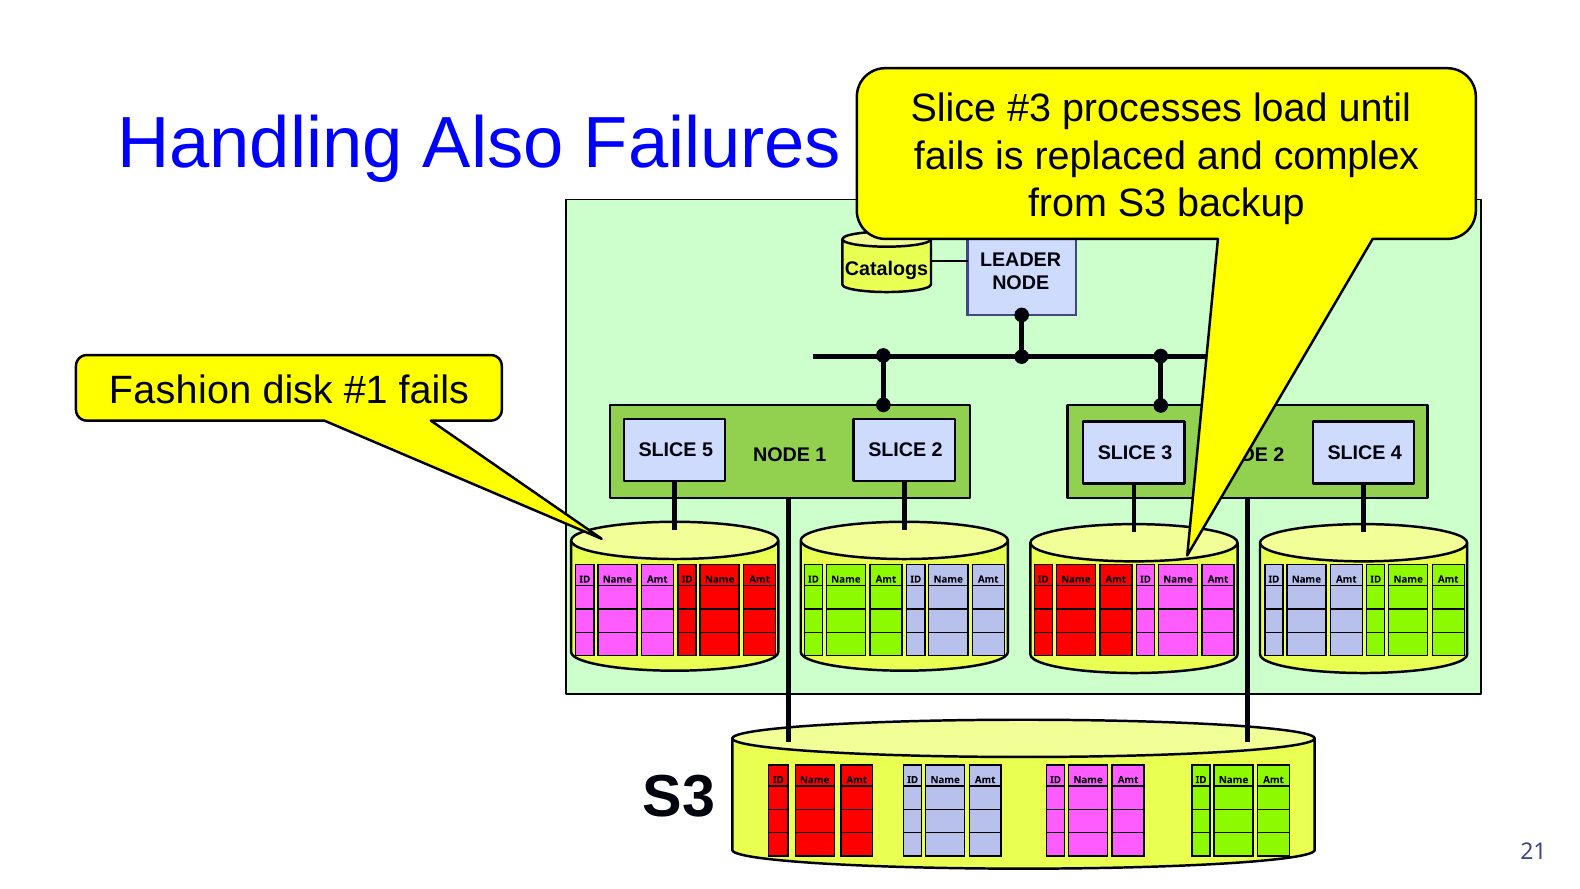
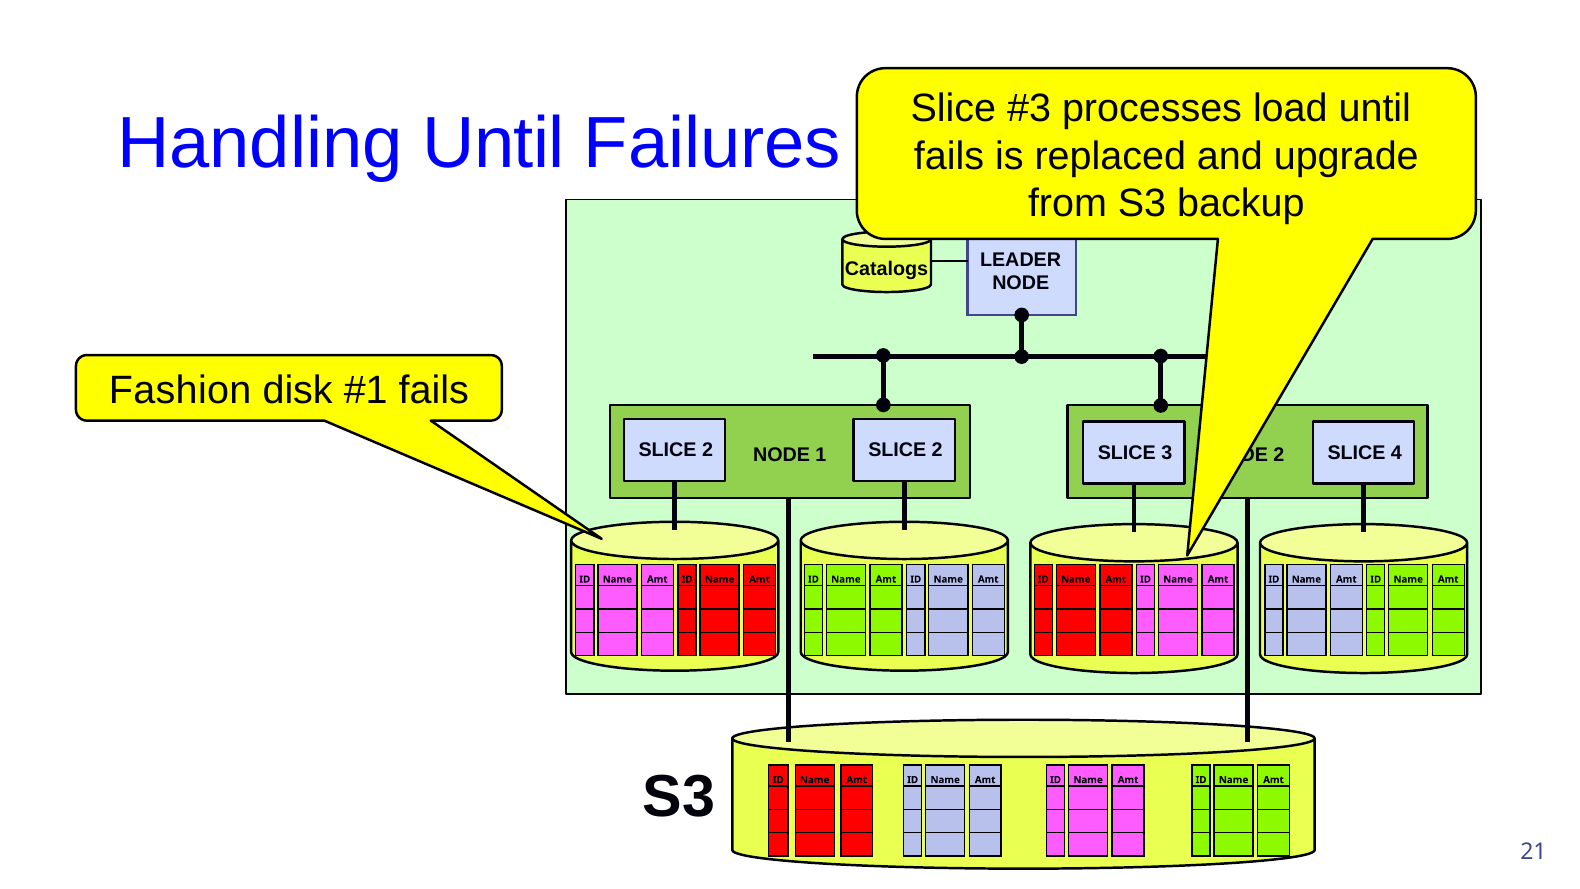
Handling Also: Also -> Until
complex: complex -> upgrade
5 at (708, 450): 5 -> 2
